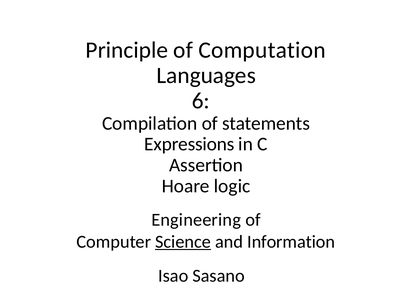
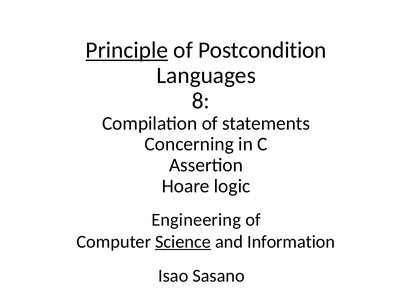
Principle underline: none -> present
Computation: Computation -> Postcondition
6: 6 -> 8
Expressions: Expressions -> Concerning
